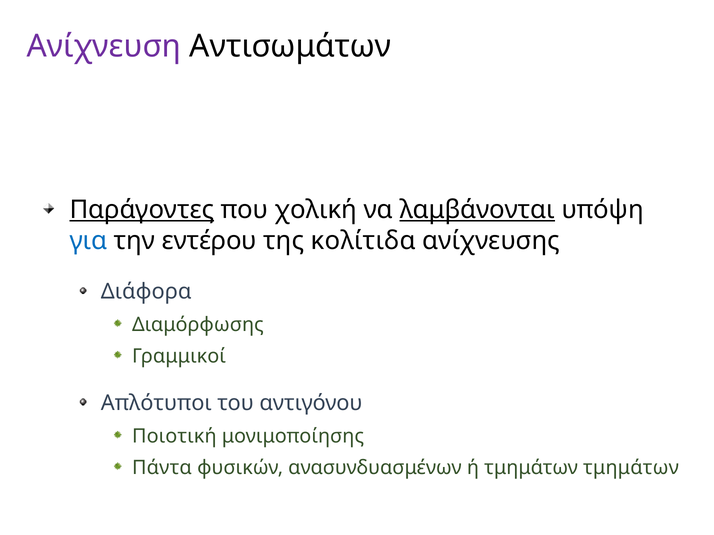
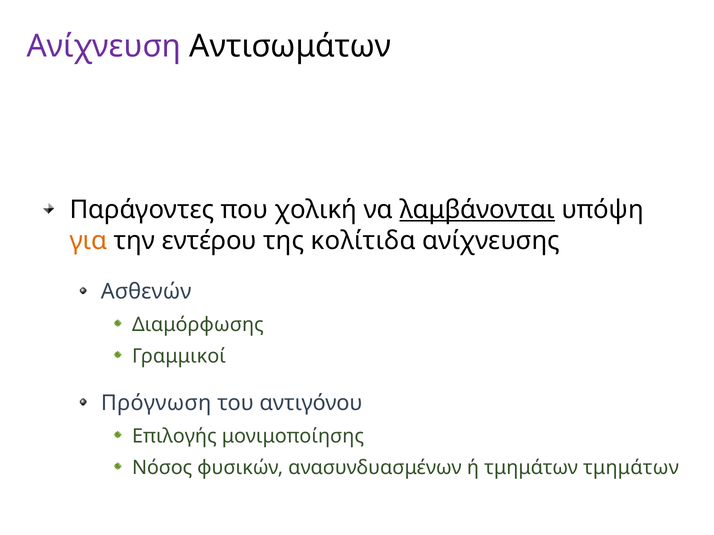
Παράγοντες underline: present -> none
για colour: blue -> orange
Διάφορα: Διάφορα -> Ασθενών
Απλότυποι: Απλότυποι -> Πρόγνωση
Ποιοτική: Ποιοτική -> Επιλογής
Πάντα: Πάντα -> Νόσος
